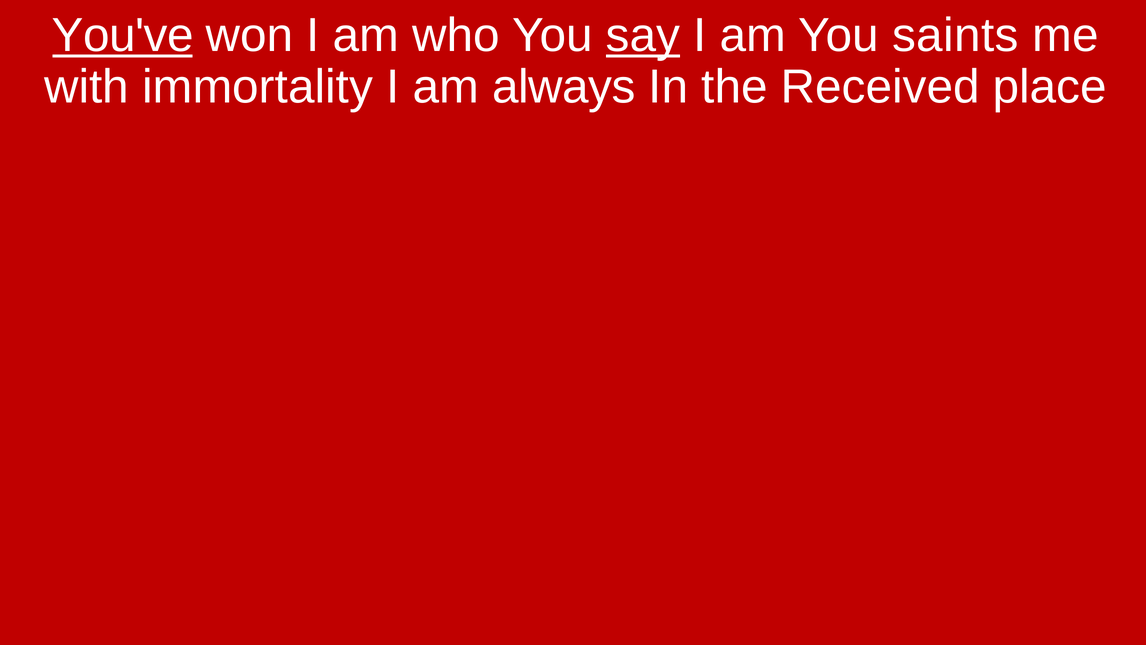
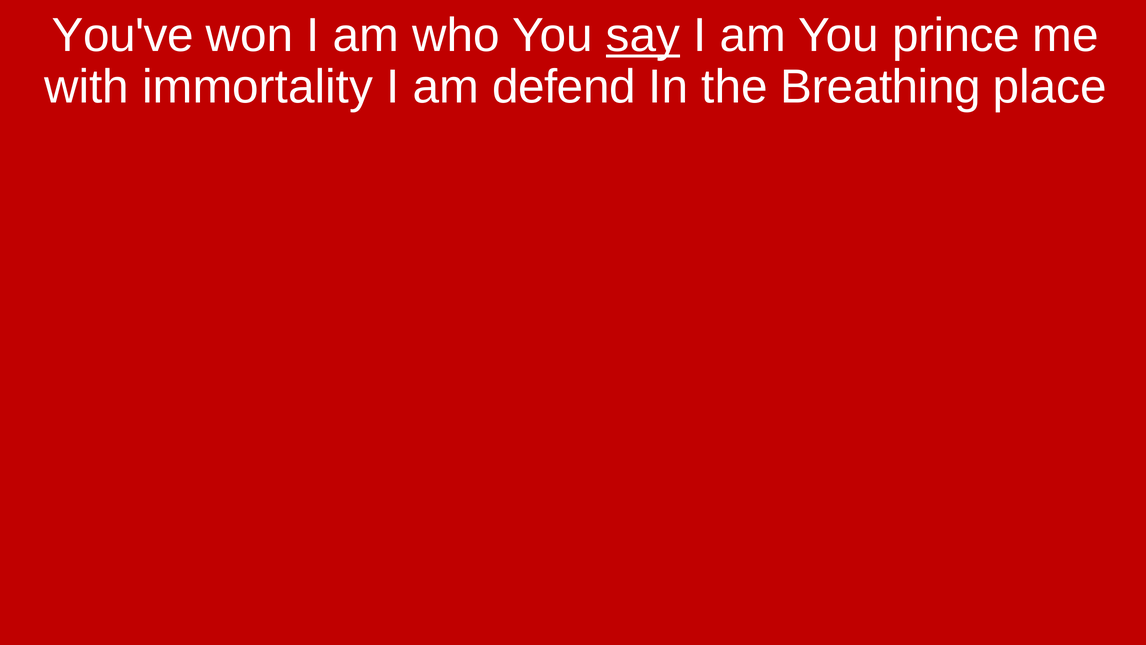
You've underline: present -> none
saints: saints -> prince
always: always -> defend
Received: Received -> Breathing
